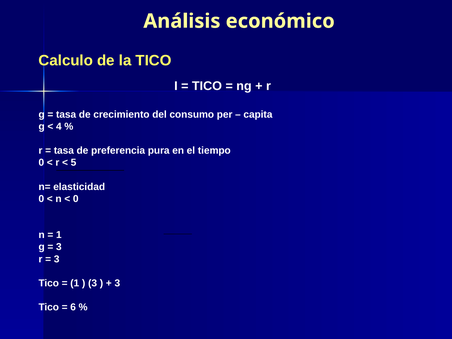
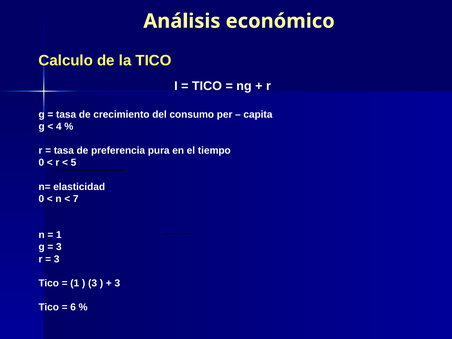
0 at (76, 199): 0 -> 7
